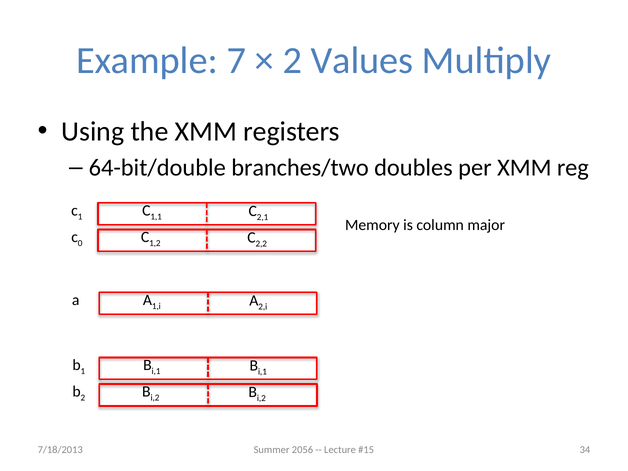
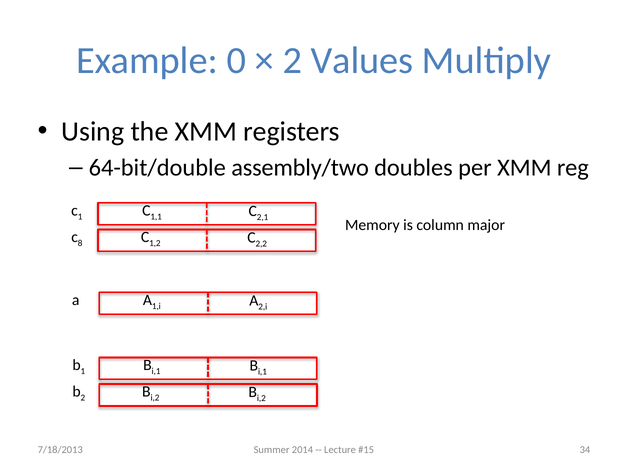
7: 7 -> 0
branches/two: branches/two -> assembly/two
0: 0 -> 8
2056: 2056 -> 2014
